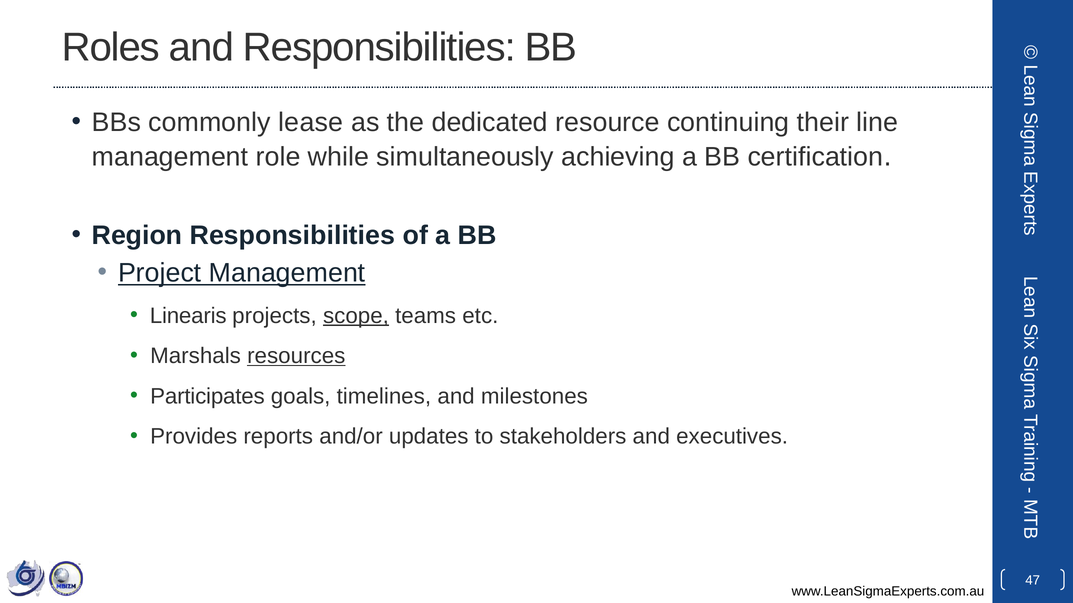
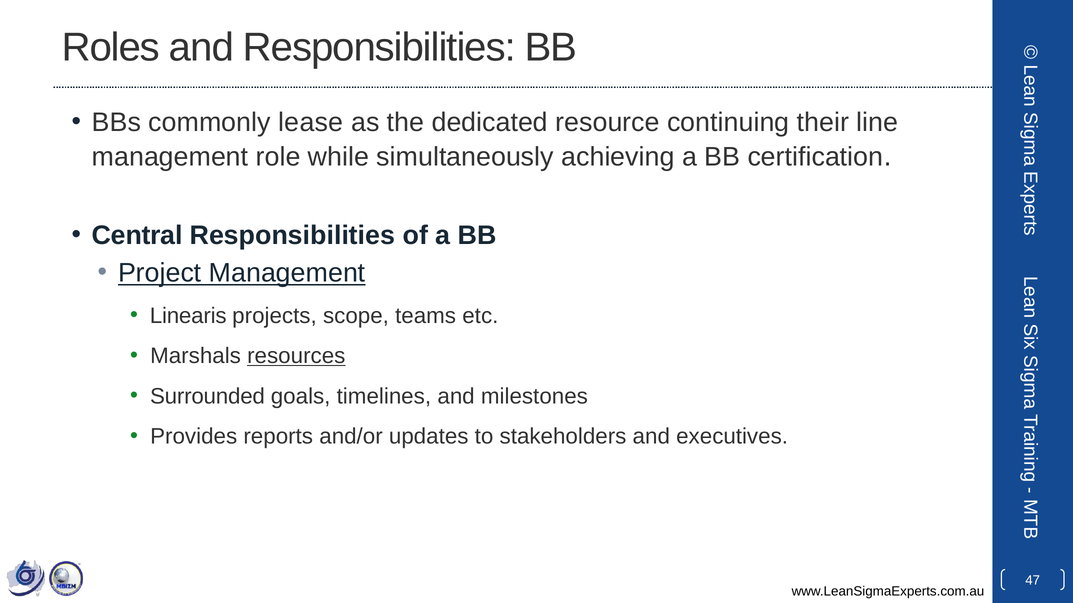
Region: Region -> Central
scope underline: present -> none
Participates: Participates -> Surrounded
